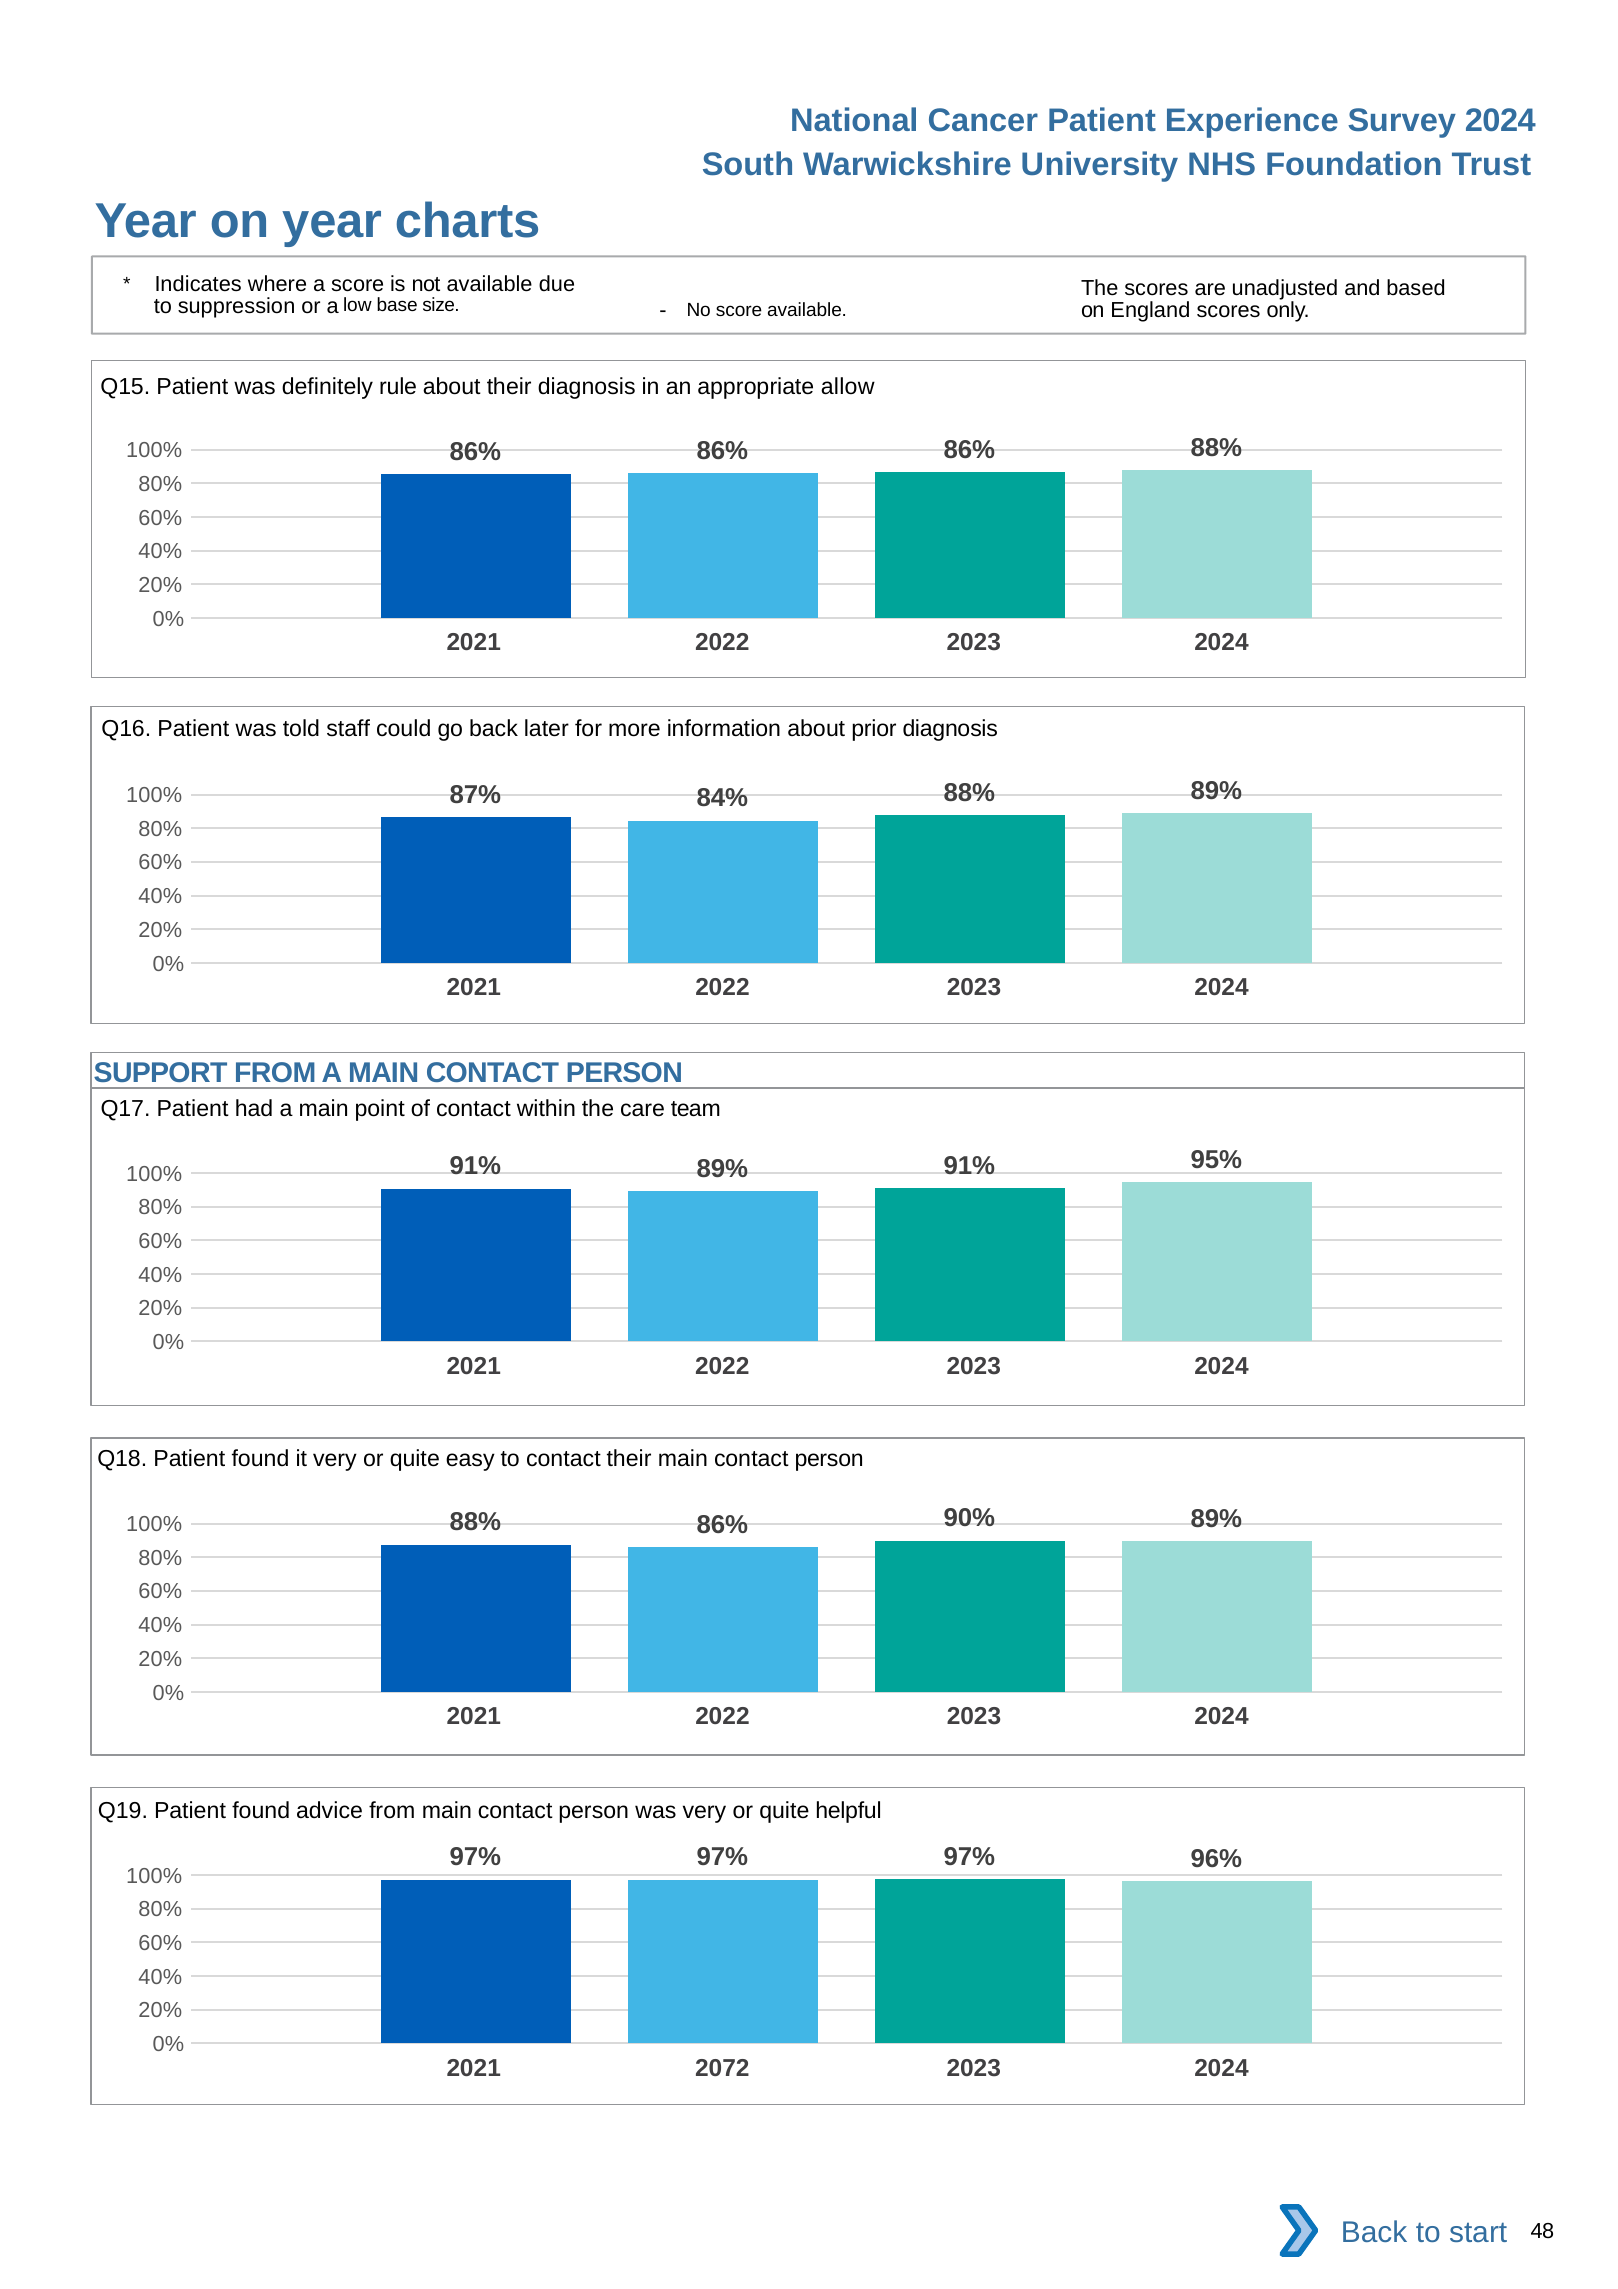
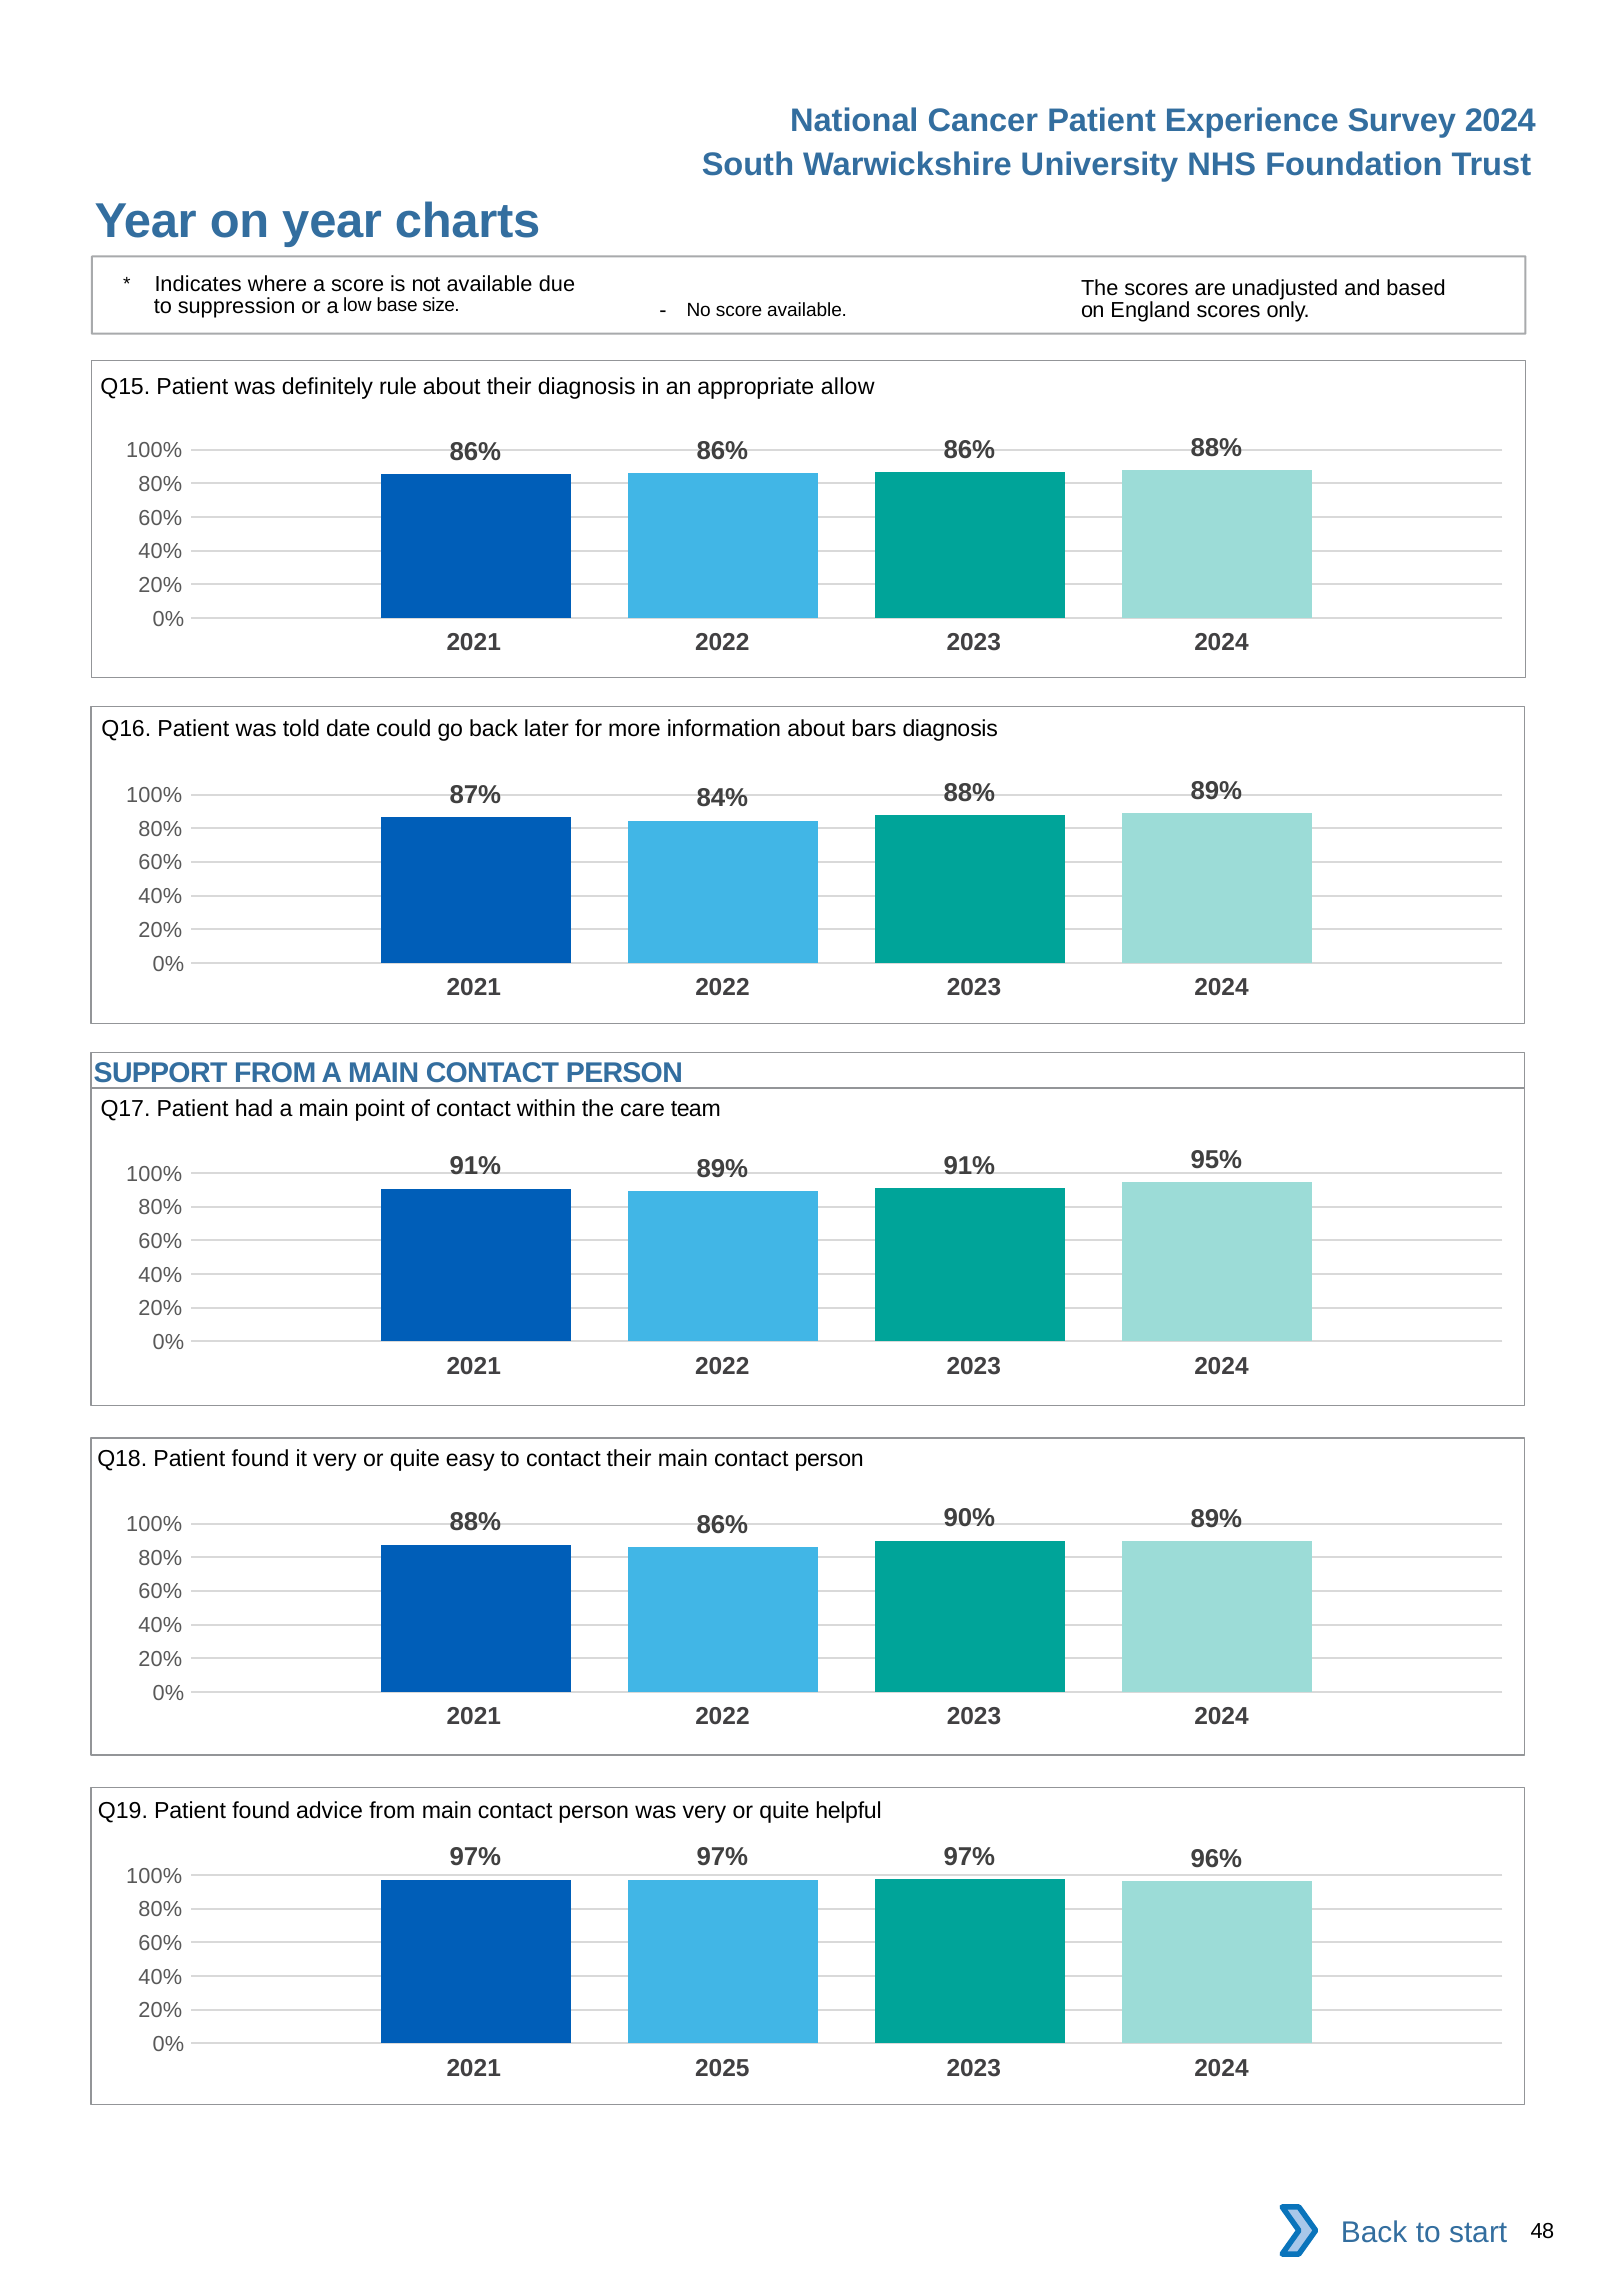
staff: staff -> date
prior: prior -> bars
2072: 2072 -> 2025
